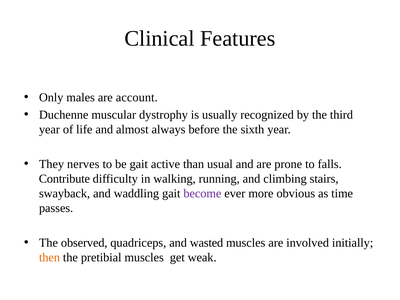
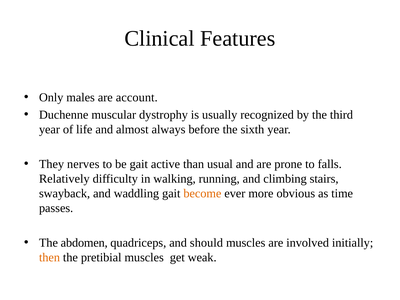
Contribute: Contribute -> Relatively
become colour: purple -> orange
observed: observed -> abdomen
wasted: wasted -> should
